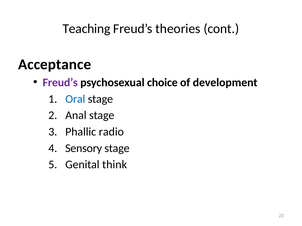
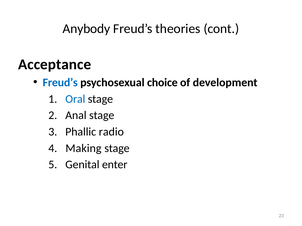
Teaching: Teaching -> Anybody
Freud’s at (60, 83) colour: purple -> blue
Sensory: Sensory -> Making
think: think -> enter
